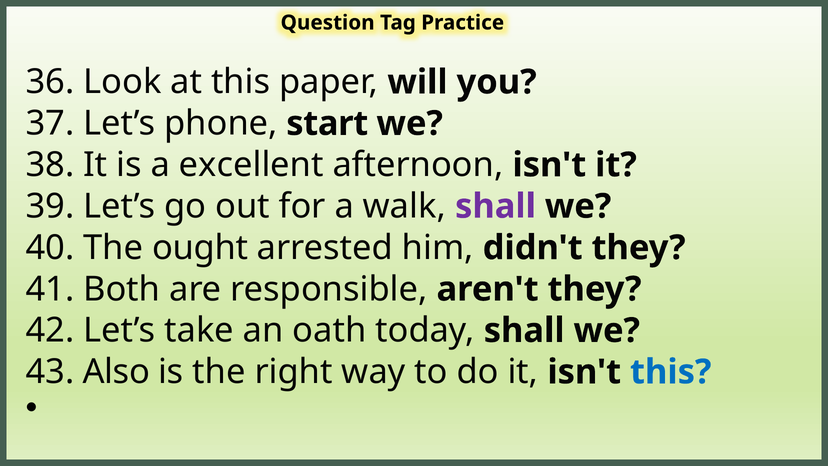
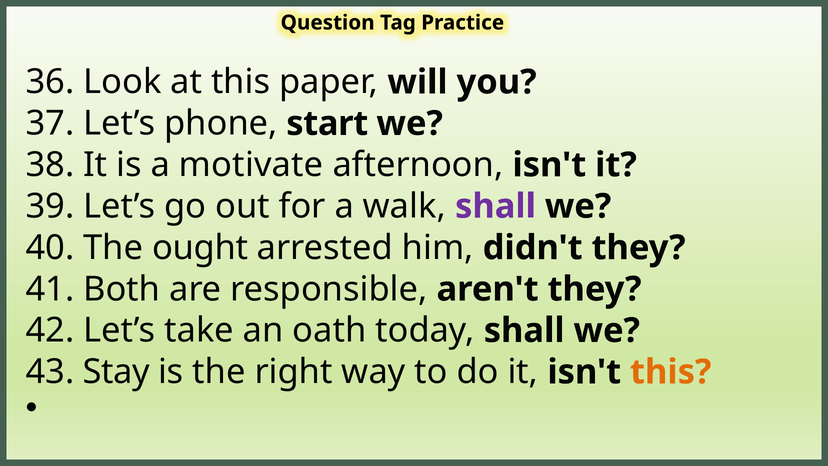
excellent: excellent -> motivate
Also: Also -> Stay
this at (671, 372) colour: blue -> orange
